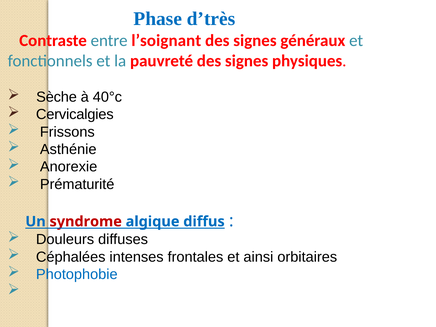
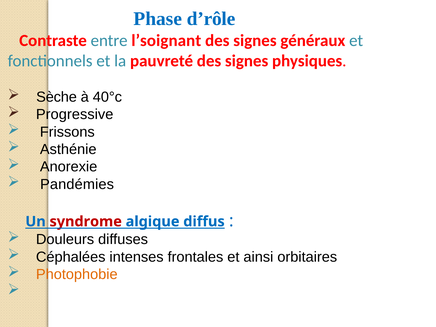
d’très: d’très -> d’rôle
Cervicalgies: Cervicalgies -> Progressive
Prématurité: Prématurité -> Pandémies
Photophobie colour: blue -> orange
